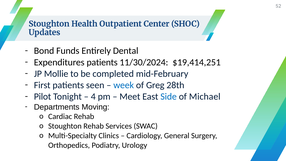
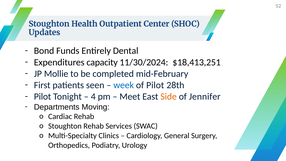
Expenditures patients: patients -> capacity
$19,414,251: $19,414,251 -> $18,413,251
of Greg: Greg -> Pilot
Side colour: blue -> orange
Michael: Michael -> Jennifer
